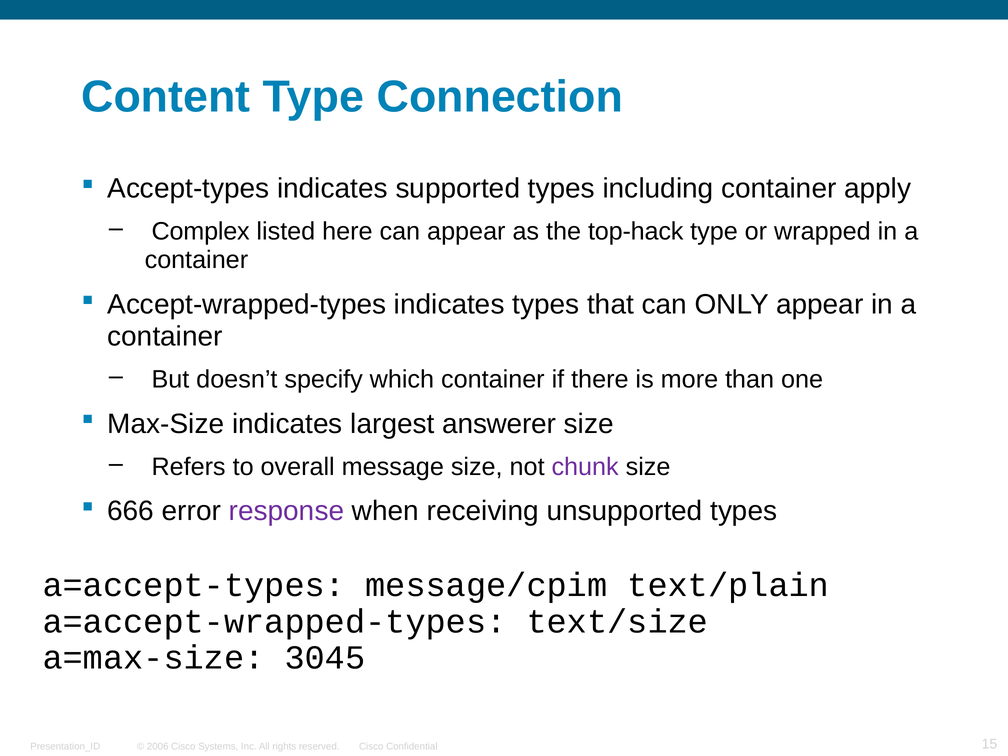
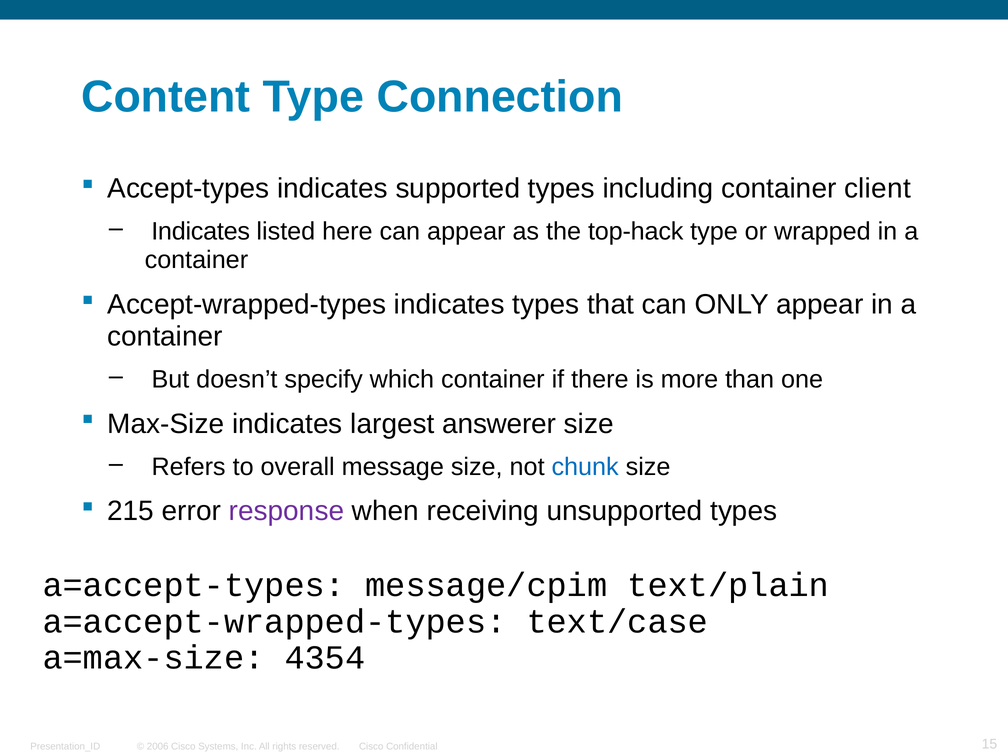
apply: apply -> client
Complex at (201, 231): Complex -> Indicates
chunk colour: purple -> blue
666: 666 -> 215
text/size: text/size -> text/case
3045: 3045 -> 4354
